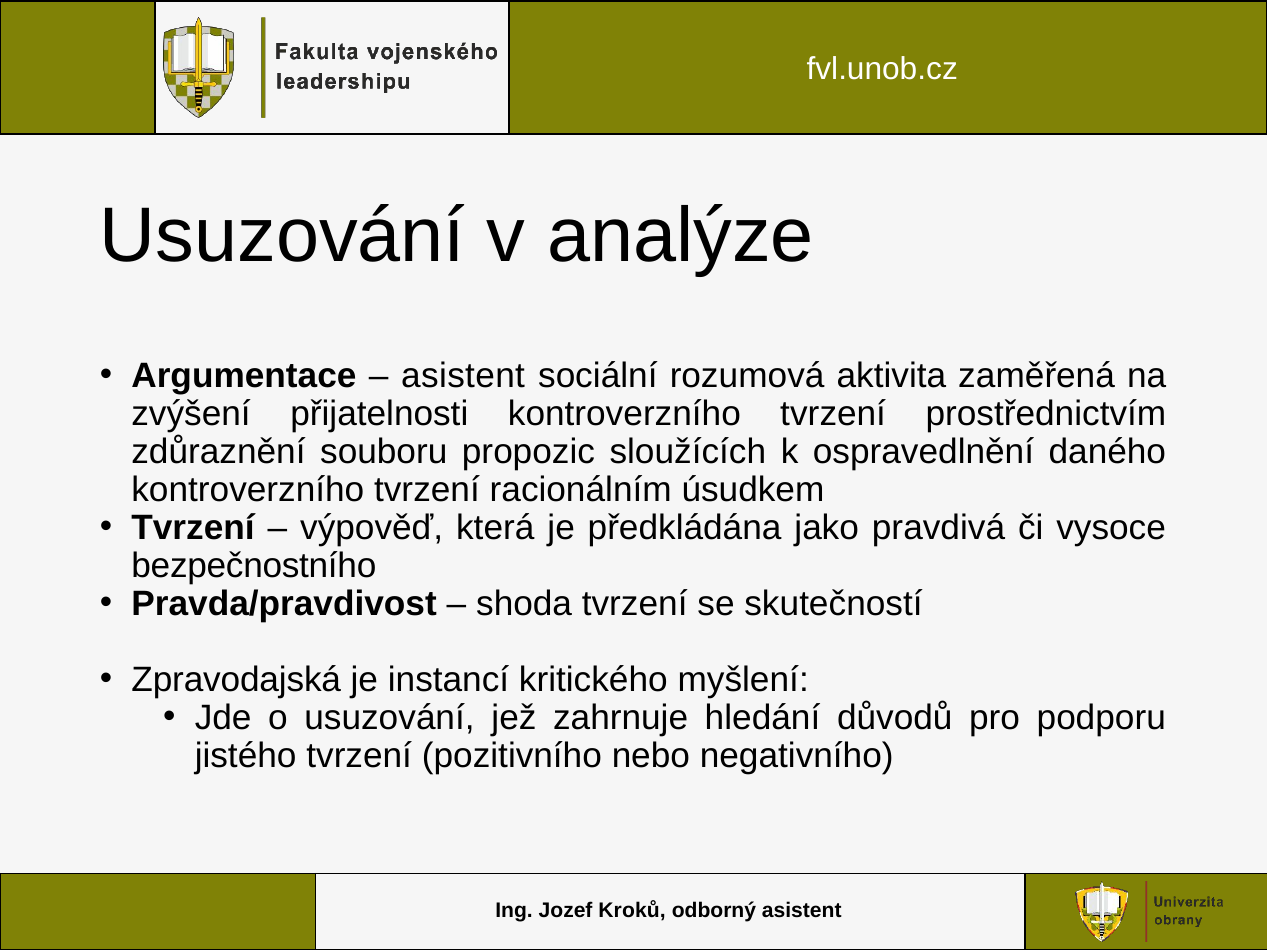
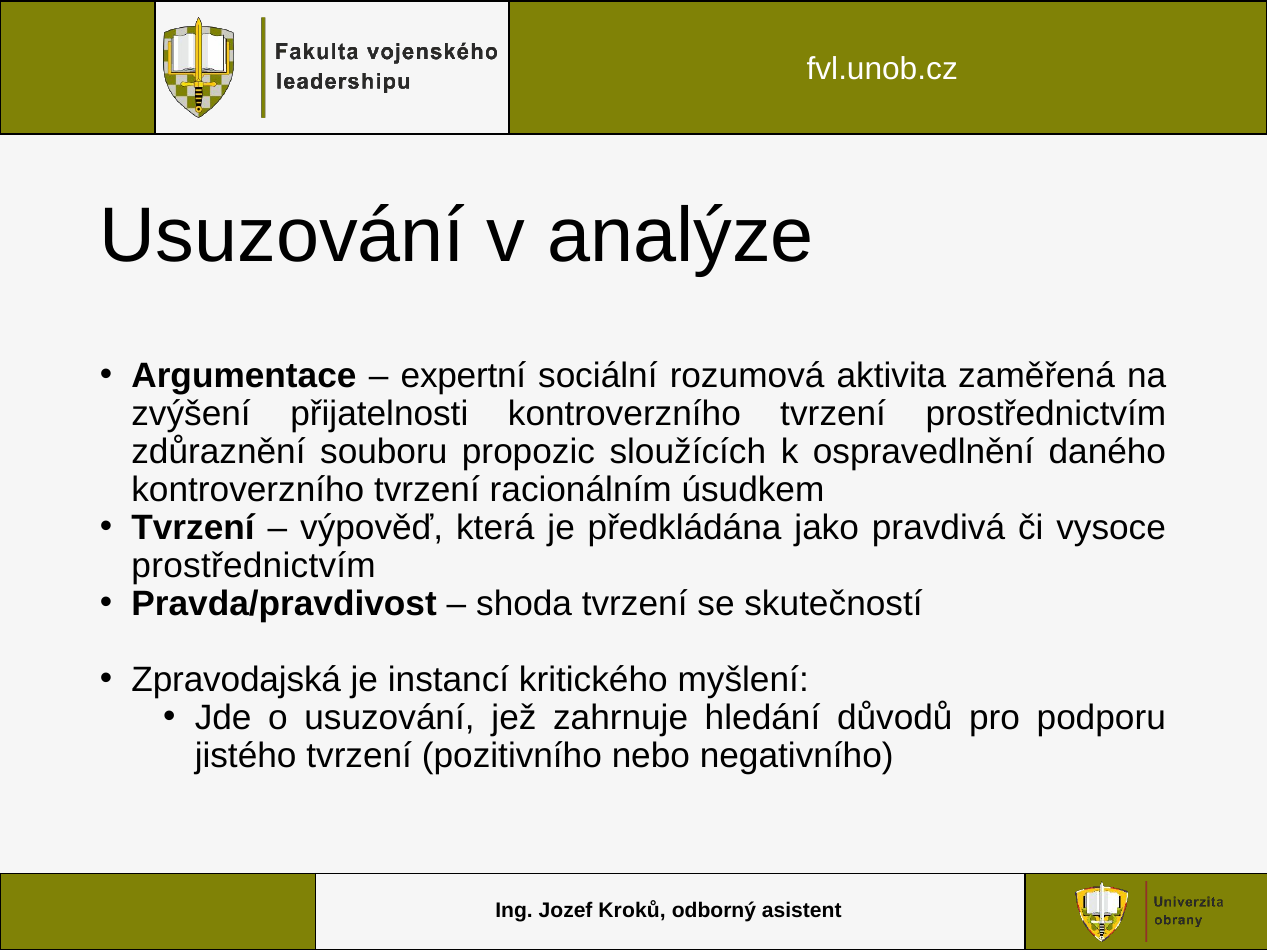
asistent at (463, 376): asistent -> expertní
bezpečnostního at (254, 566): bezpečnostního -> prostřednictvím
